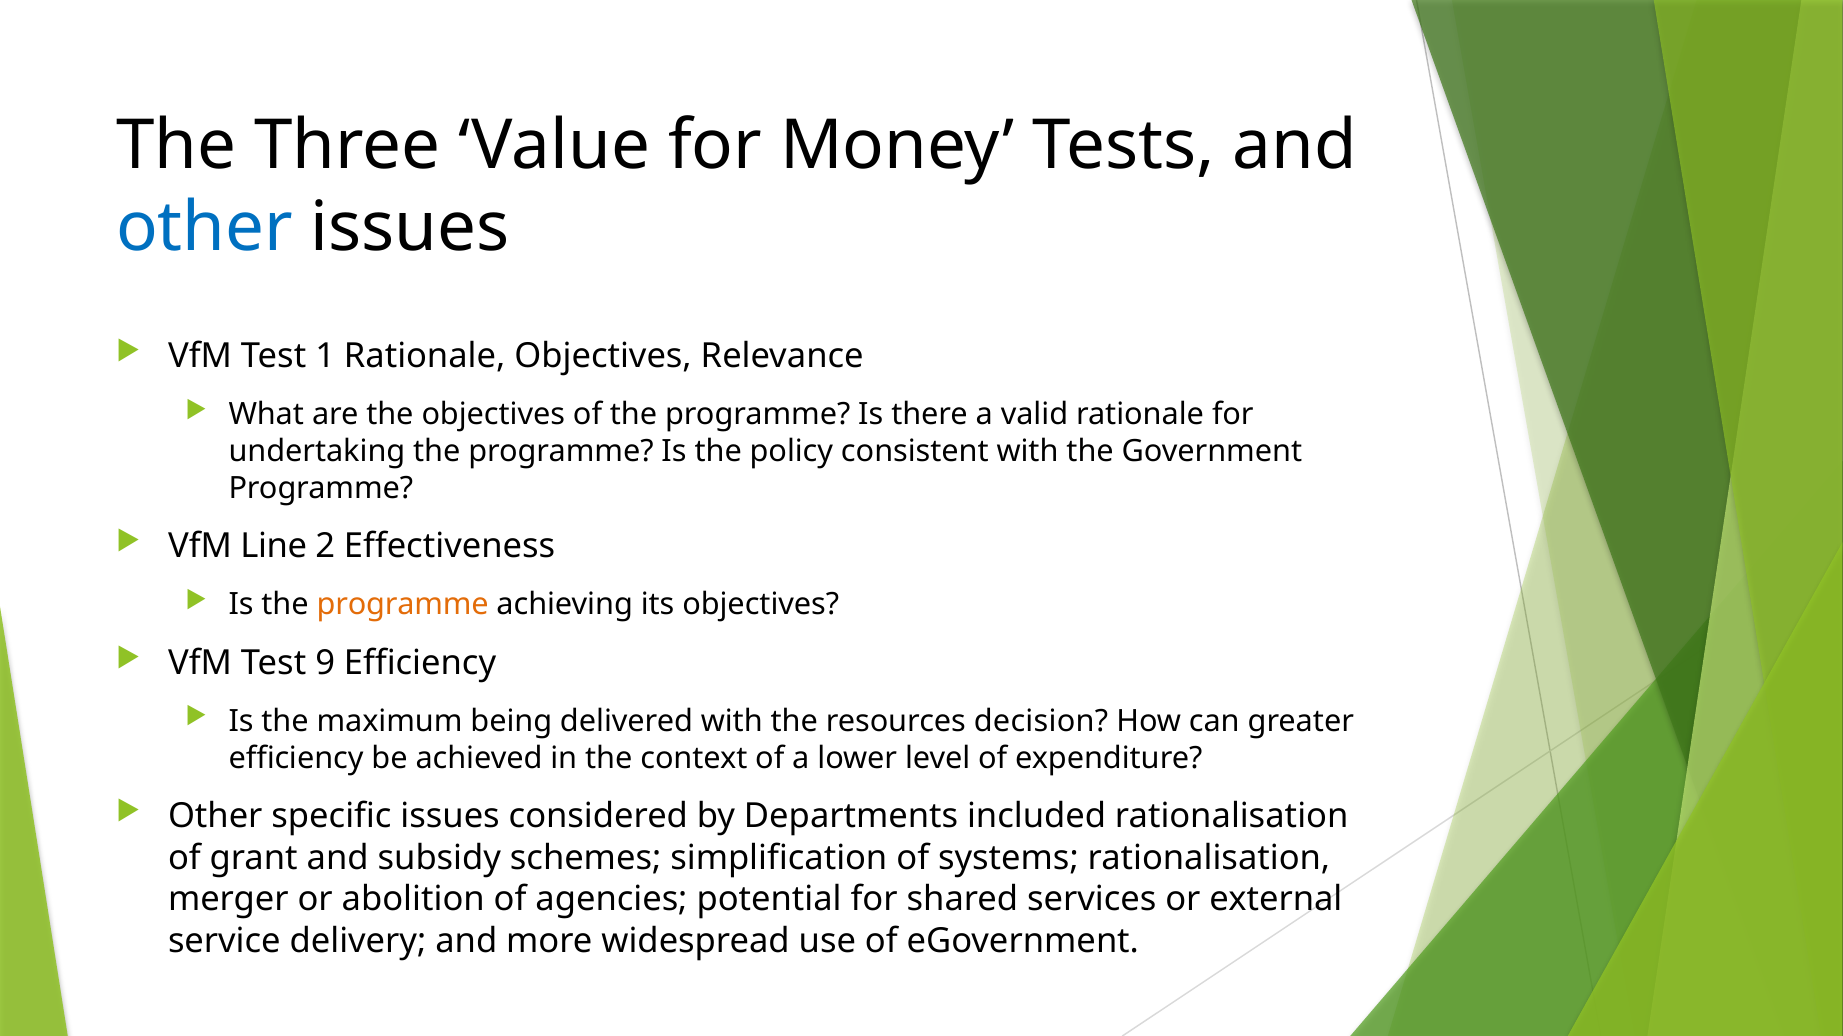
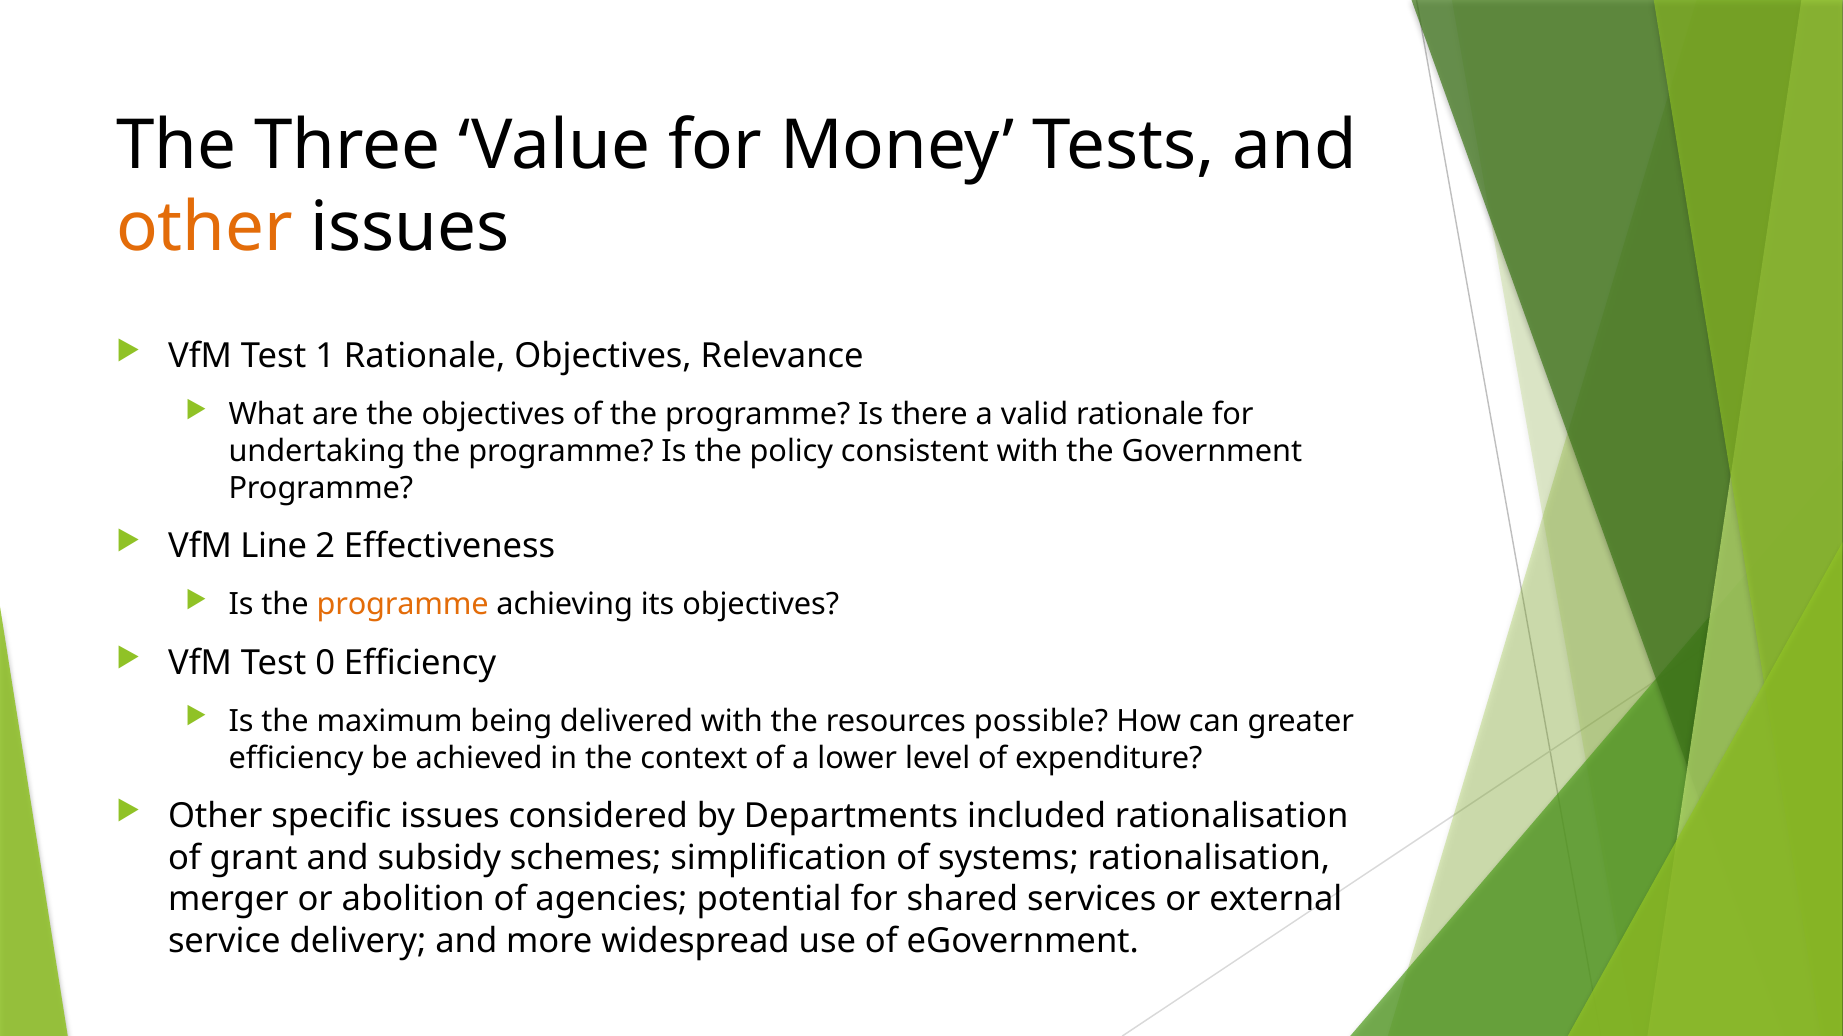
other at (205, 228) colour: blue -> orange
9: 9 -> 0
decision: decision -> possible
